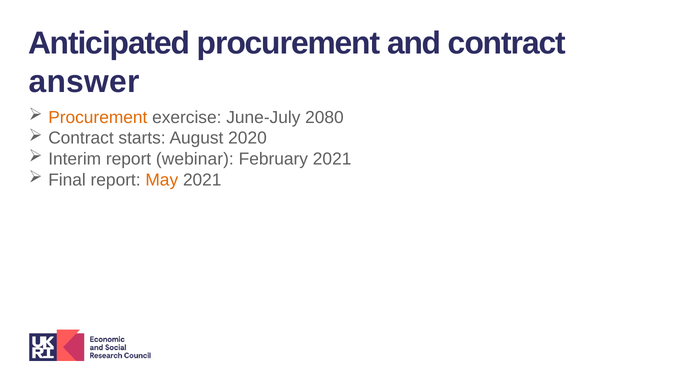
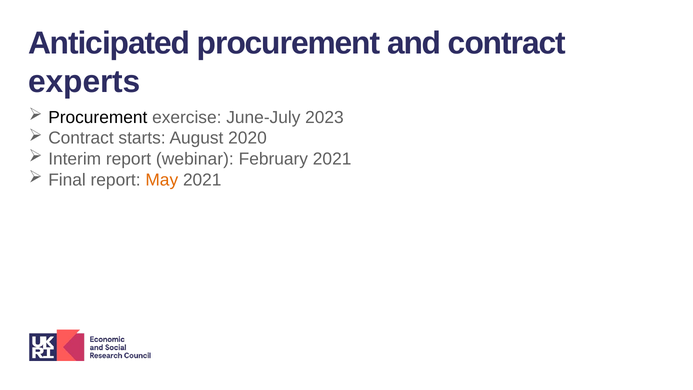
answer: answer -> experts
Procurement at (98, 117) colour: orange -> black
2080: 2080 -> 2023
